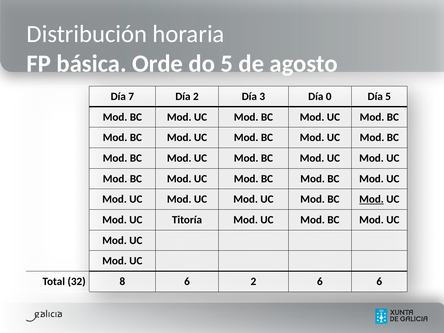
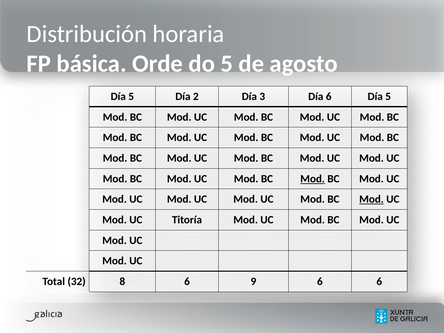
7 at (131, 97): 7 -> 5
Día 0: 0 -> 6
Mod at (313, 179) underline: none -> present
6 2: 2 -> 9
